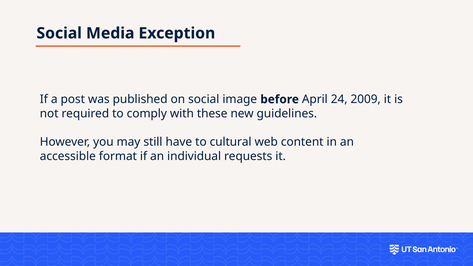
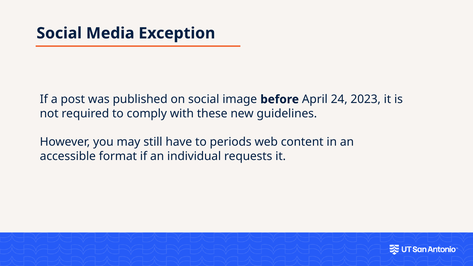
2009: 2009 -> 2023
cultural: cultural -> periods
